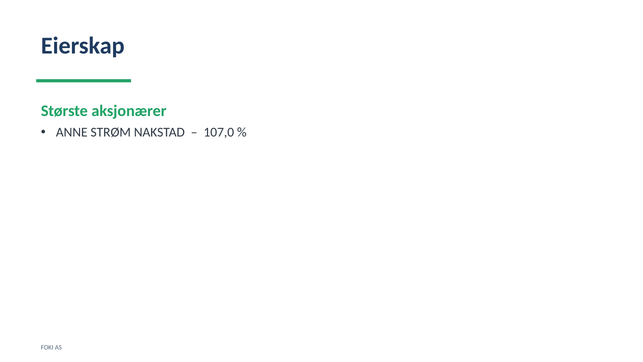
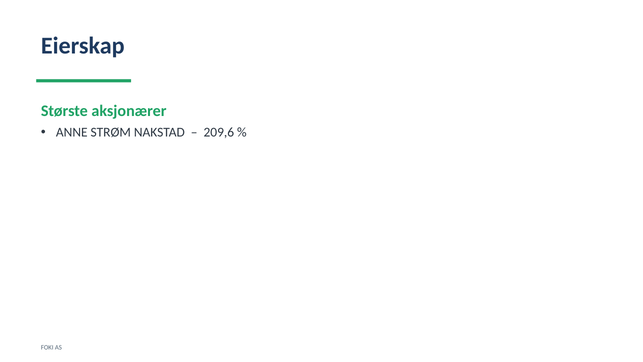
107,0: 107,0 -> 209,6
